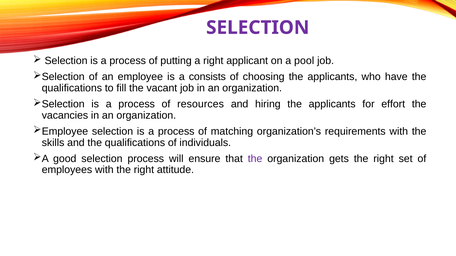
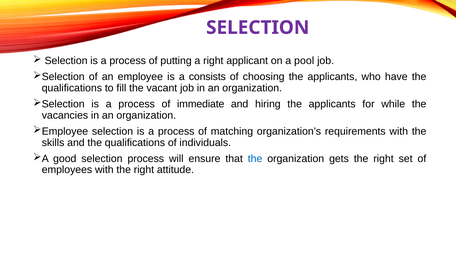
resources: resources -> immediate
effort: effort -> while
the at (255, 159) colour: purple -> blue
